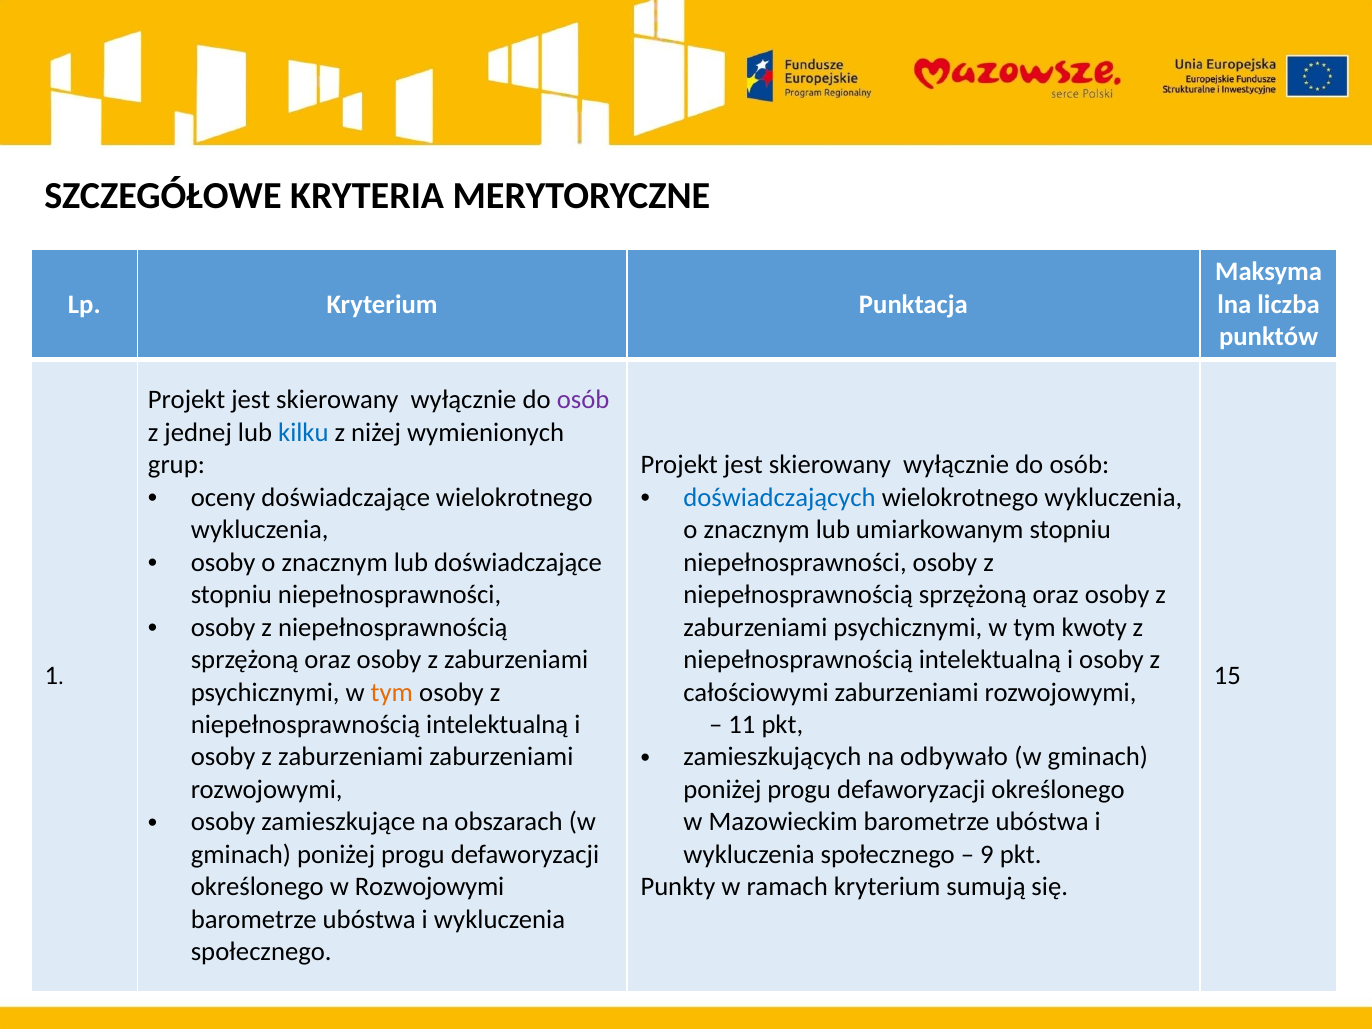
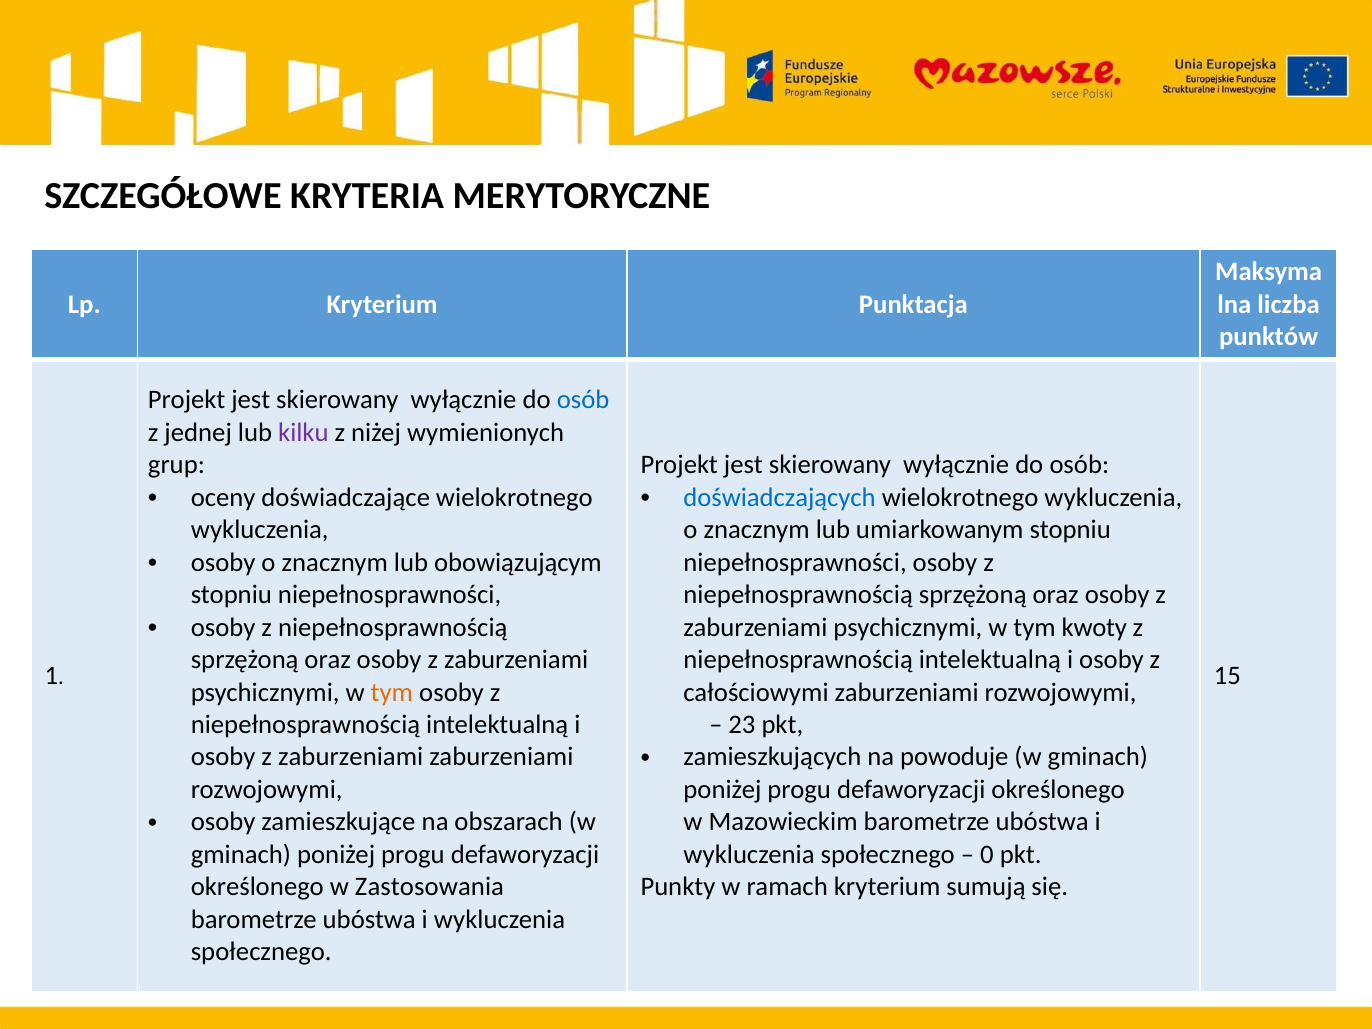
osób at (583, 400) colour: purple -> blue
kilku colour: blue -> purple
lub doświadczające: doświadczające -> obowiązującym
11: 11 -> 23
odbywało: odbywało -> powoduje
9: 9 -> 0
w Rozwojowymi: Rozwojowymi -> Zastosowania
